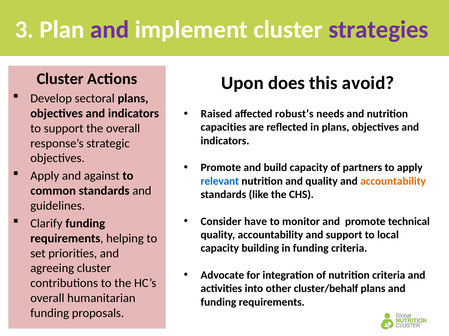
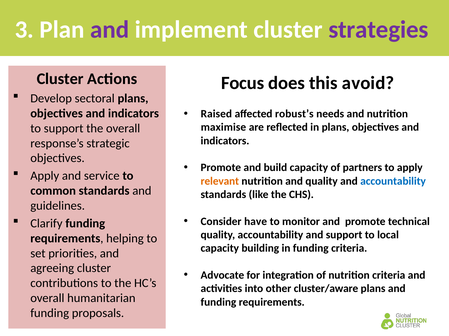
Upon: Upon -> Focus
capacities: capacities -> maximise
against: against -> service
relevant colour: blue -> orange
accountability at (393, 181) colour: orange -> blue
cluster/behalf: cluster/behalf -> cluster/aware
